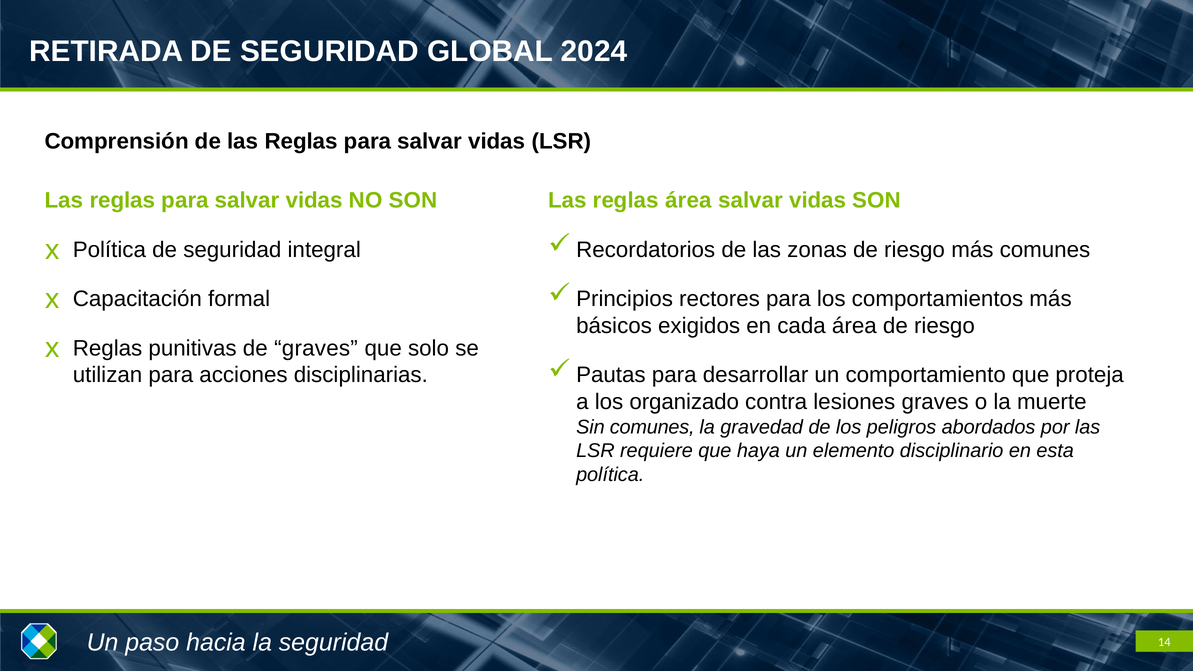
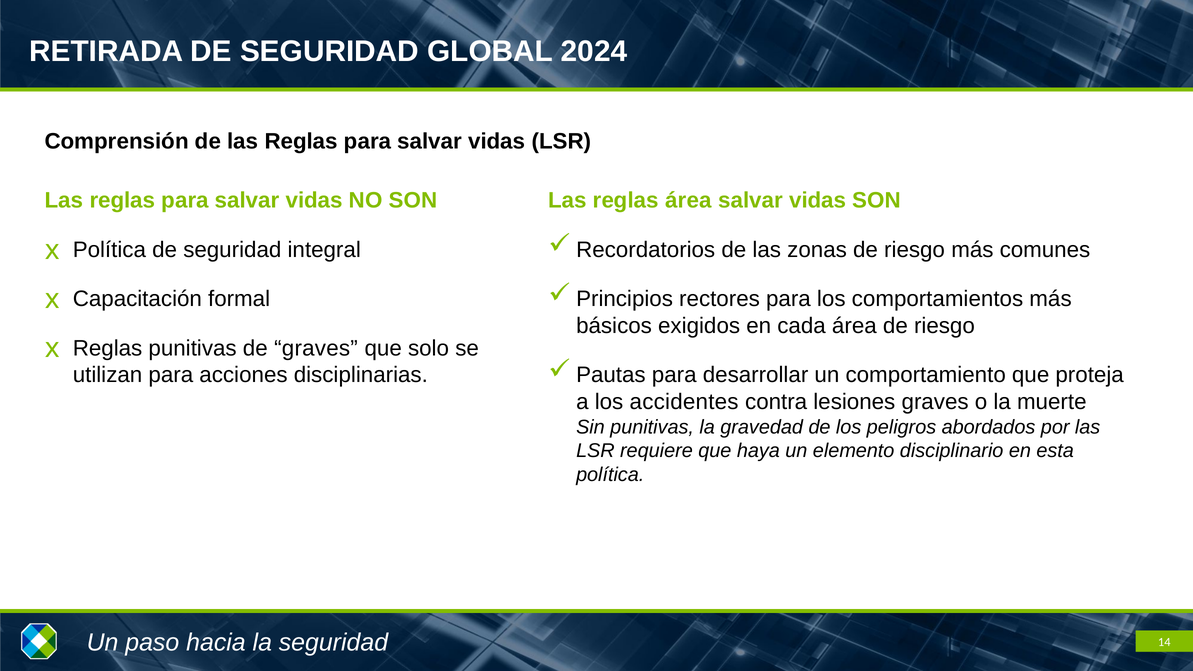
organizado: organizado -> accidentes
Sin comunes: comunes -> punitivas
